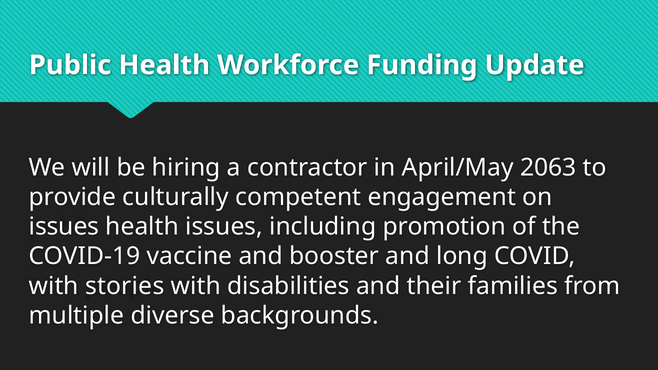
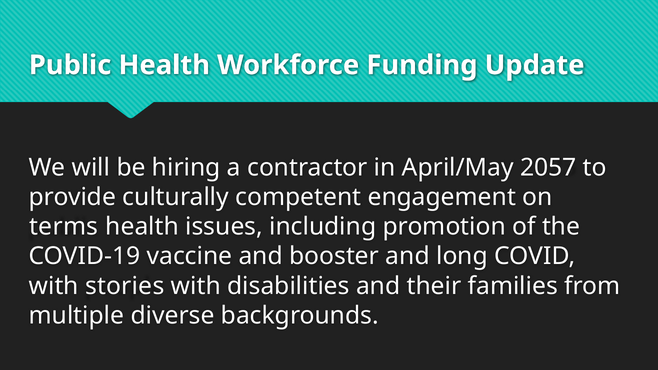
2063: 2063 -> 2057
issues at (64, 227): issues -> terms
